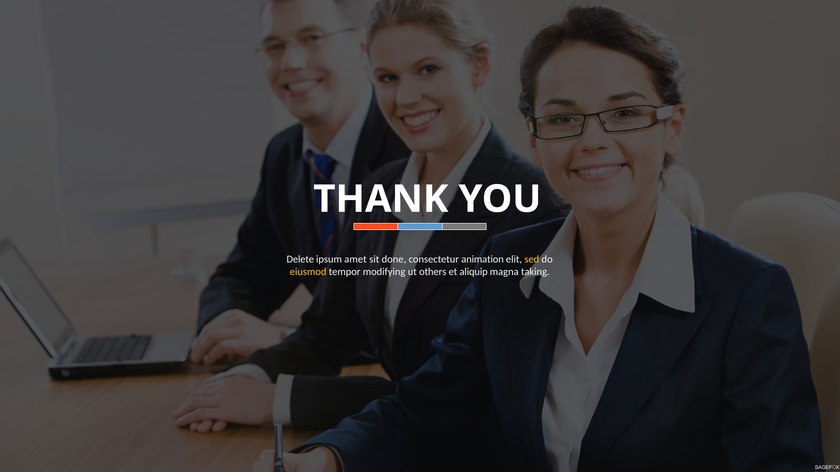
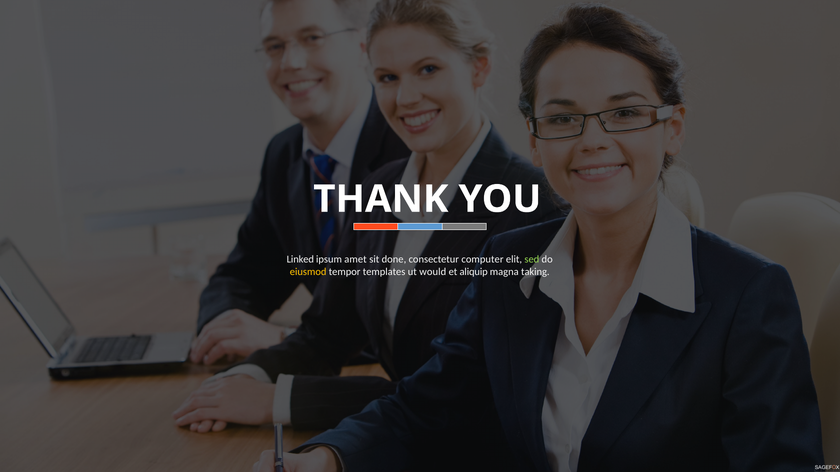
Delete: Delete -> Linked
animation: animation -> computer
sed colour: yellow -> light green
modifying: modifying -> templates
others: others -> would
